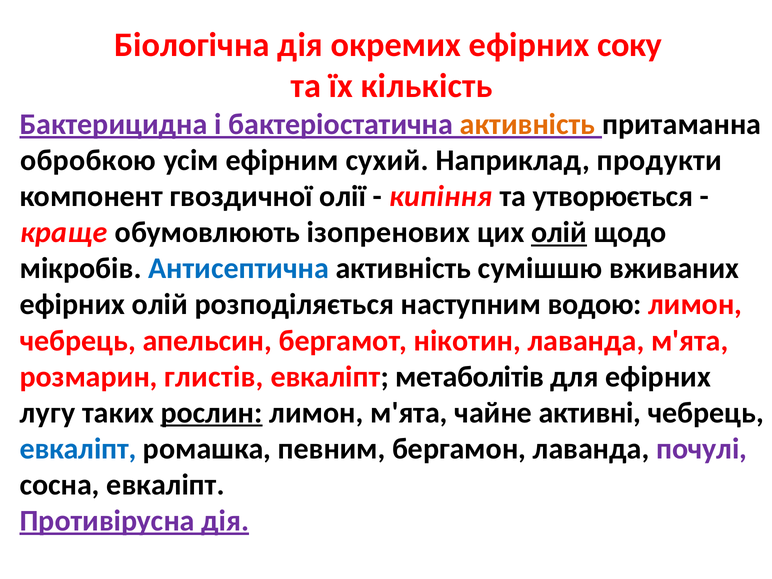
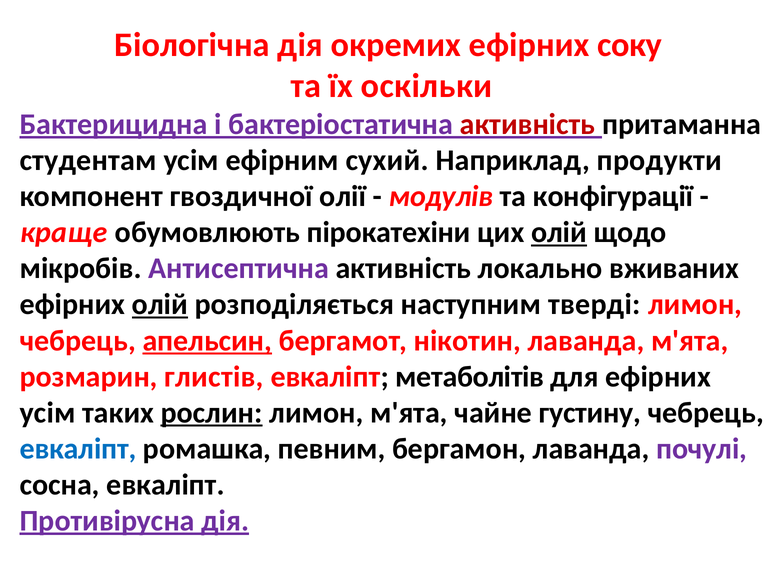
кількість: кількість -> оскільки
активність at (528, 124) colour: orange -> red
обробкою: обробкою -> студентам
кипіння: кипіння -> модулів
утворюється: утворюється -> конфігурації
ізопренових: ізопренових -> пірокатехіни
Антисептична colour: blue -> purple
сумішшю: сумішшю -> локально
олій at (160, 305) underline: none -> present
водою: водою -> тверді
апельсин underline: none -> present
лугу at (47, 413): лугу -> усім
активні: активні -> густину
